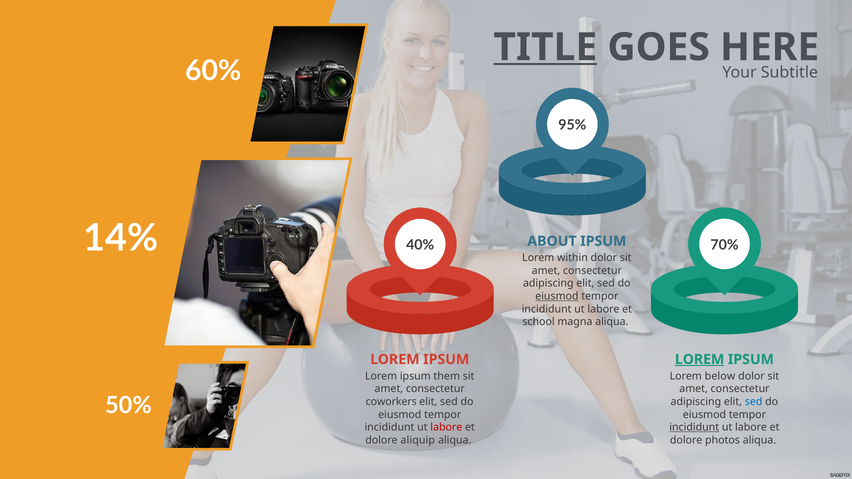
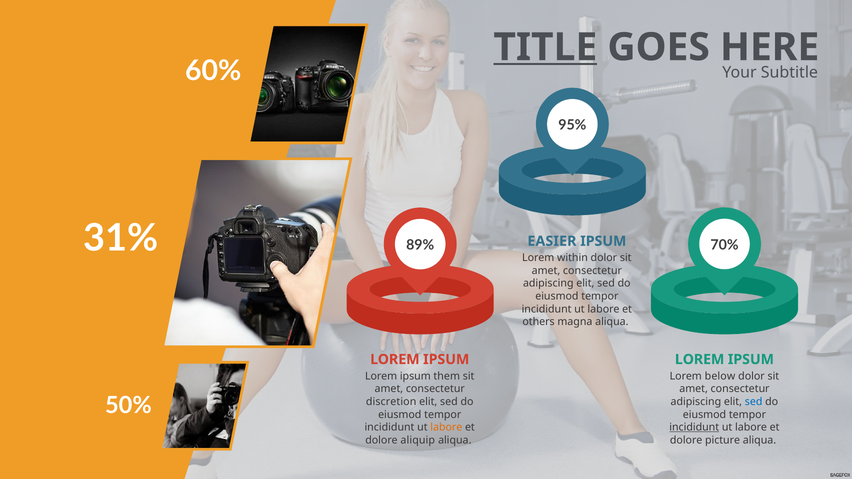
14%: 14% -> 31%
ABOUT: ABOUT -> EASIER
40%: 40% -> 89%
eiusmod at (557, 296) underline: present -> none
school: school -> others
LOREM at (700, 360) underline: present -> none
coworkers: coworkers -> discretion
labore at (446, 428) colour: red -> orange
photos: photos -> picture
